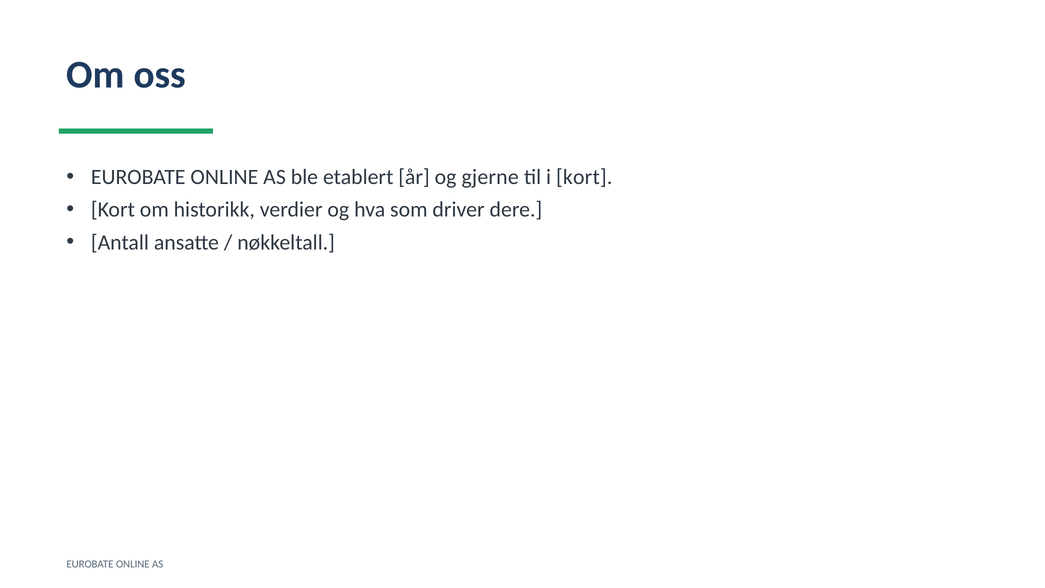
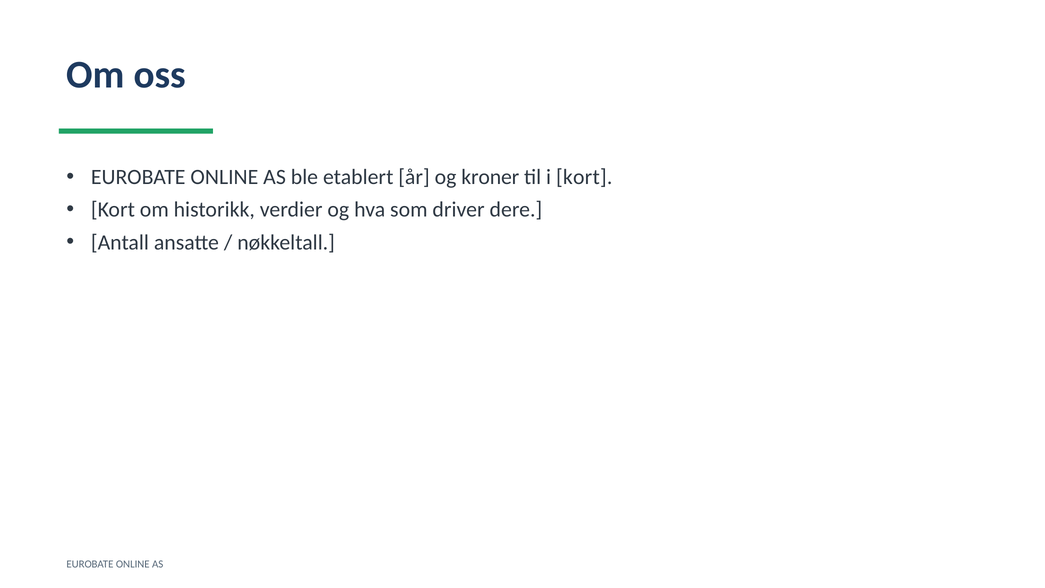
gjerne: gjerne -> kroner
